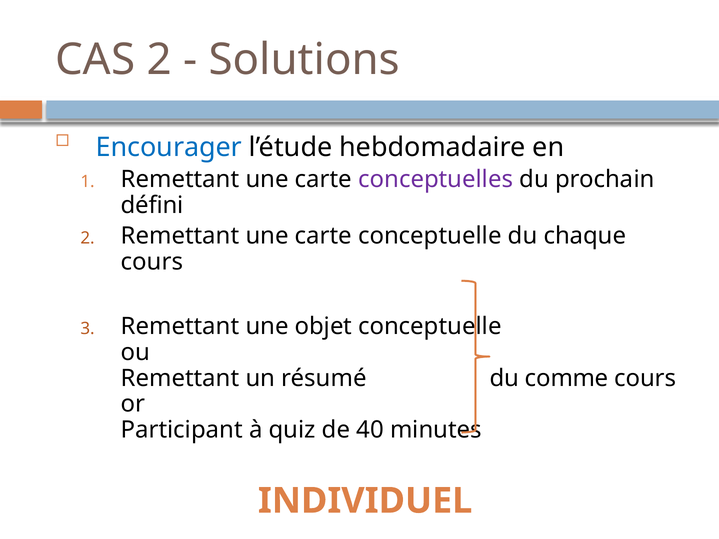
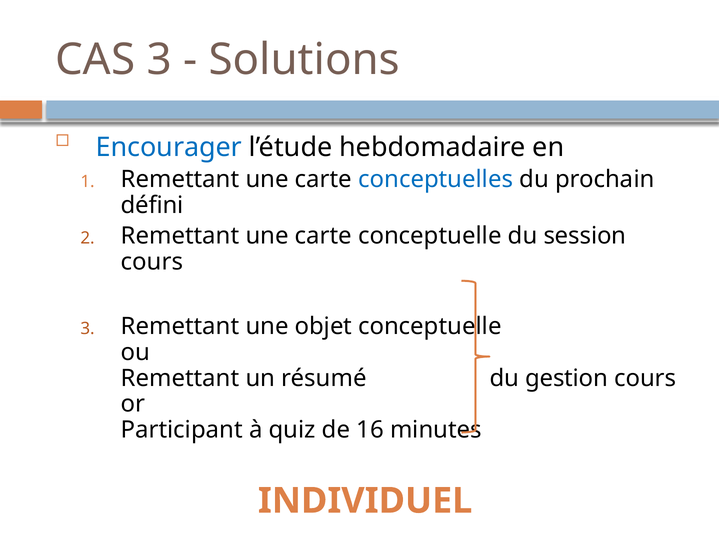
CAS 2: 2 -> 3
conceptuelles colour: purple -> blue
chaque: chaque -> session
comme: comme -> gestion
40: 40 -> 16
